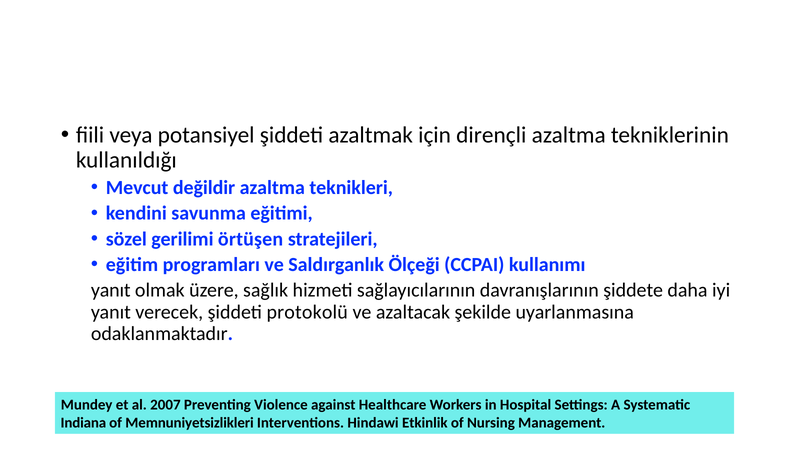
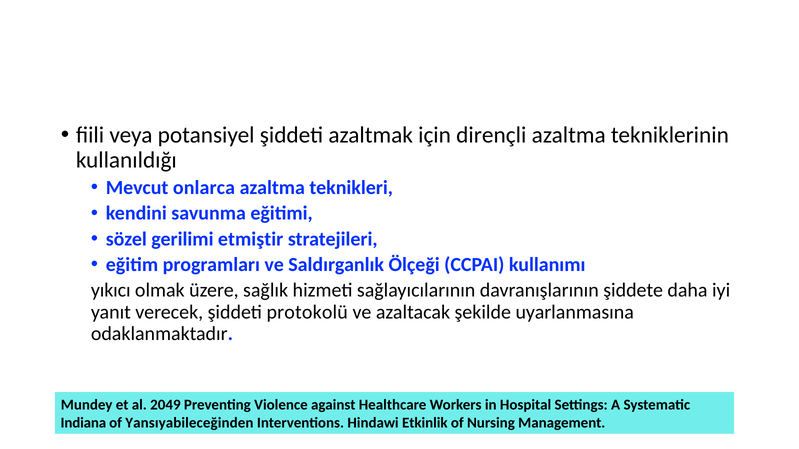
değildir: değildir -> onlarca
örtüşen: örtüşen -> etmiştir
yanıt at (111, 291): yanıt -> yıkıcı
2007: 2007 -> 2049
Memnuniyetsizlikleri: Memnuniyetsizlikleri -> Yansıyabileceğinden
